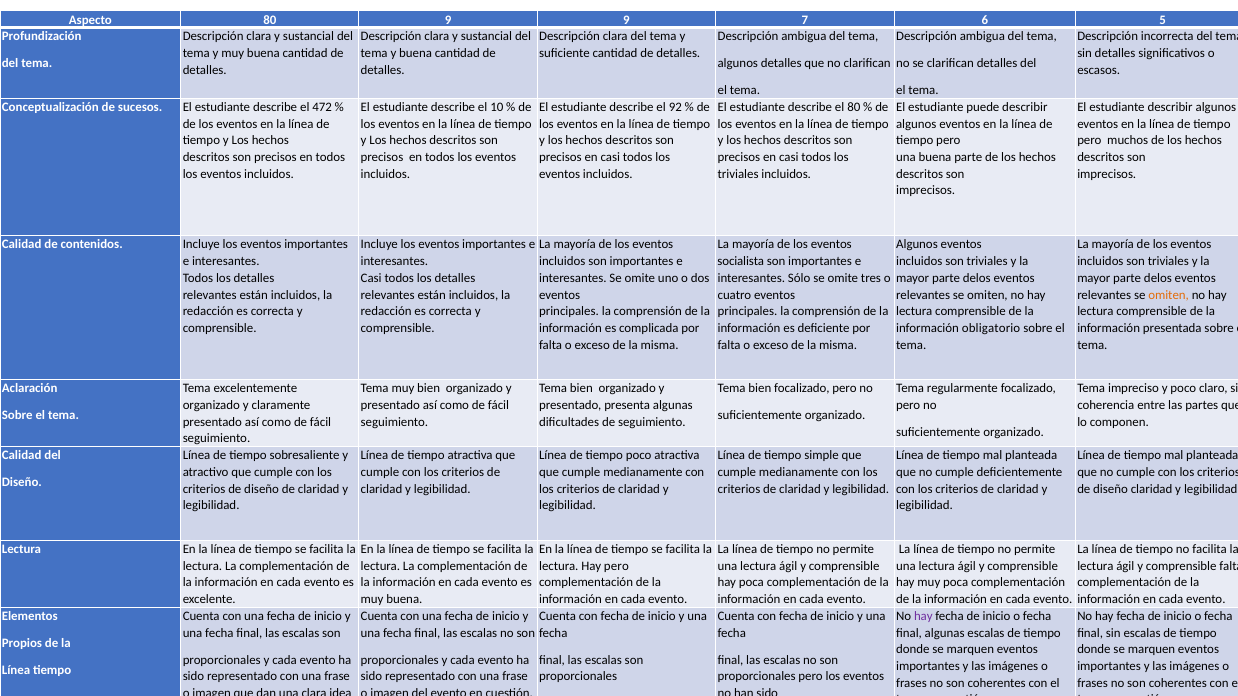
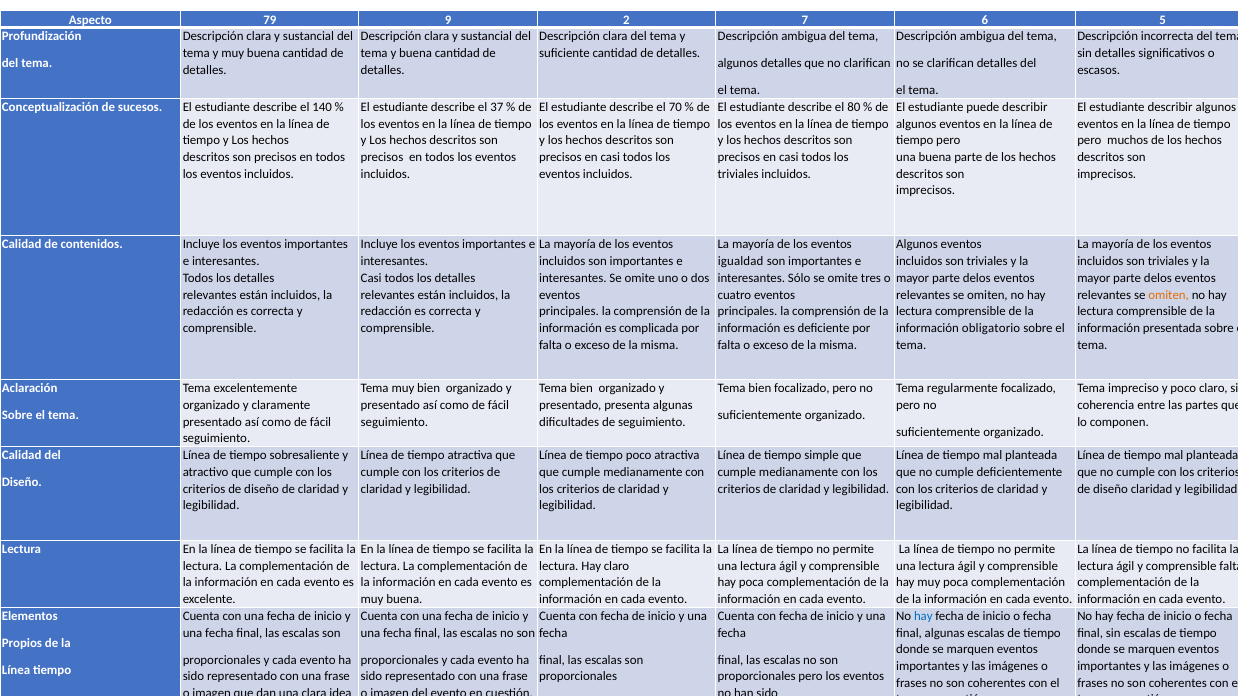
Aspecto 80: 80 -> 79
9 9: 9 -> 2
472: 472 -> 140
10: 10 -> 37
92: 92 -> 70
socialista: socialista -> igualdad
Hay pero: pero -> claro
hay at (923, 616) colour: purple -> blue
